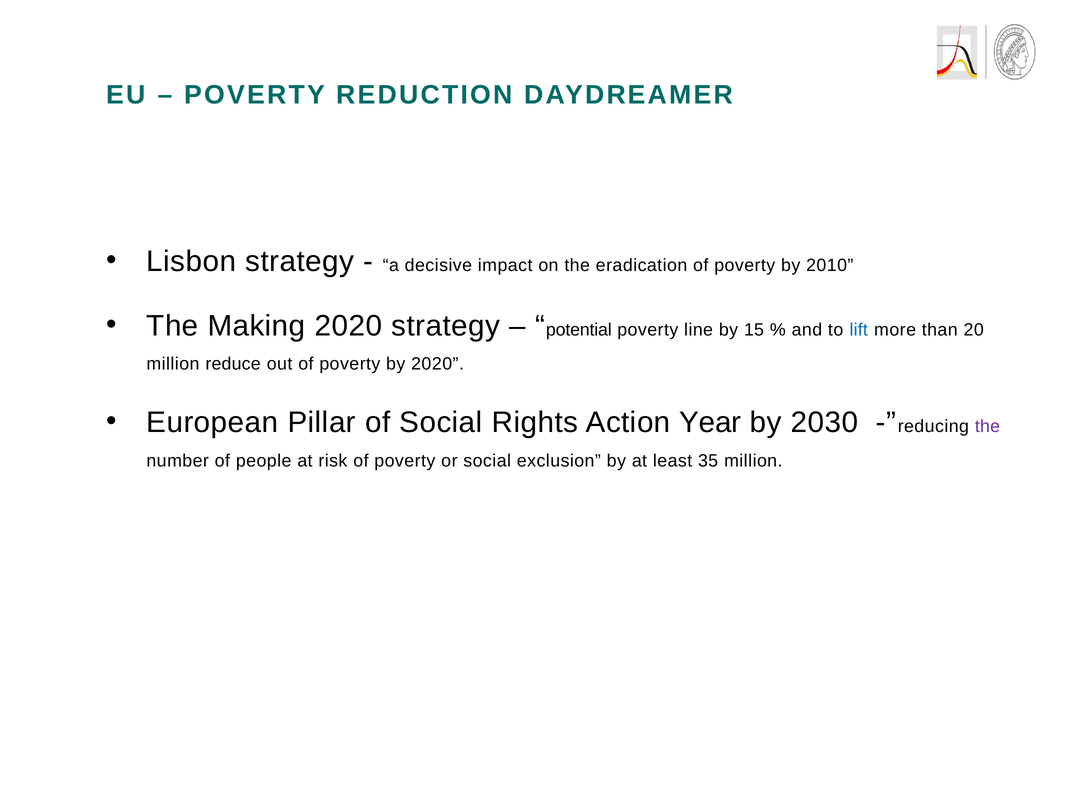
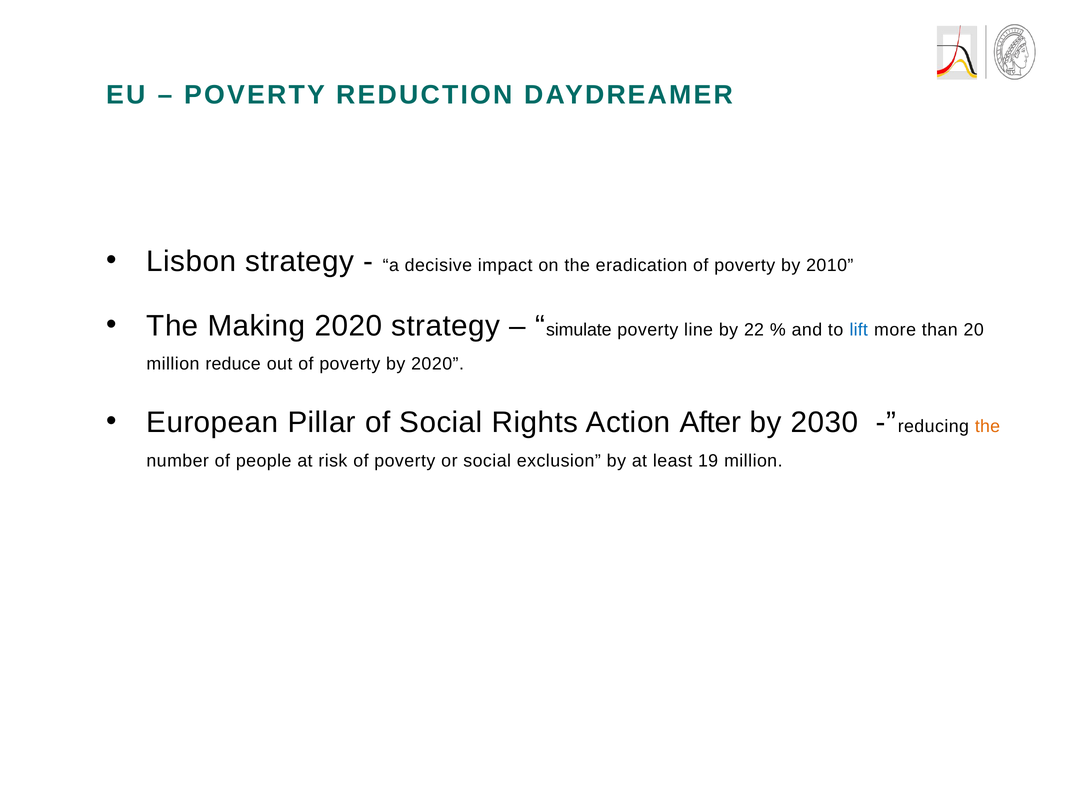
potential: potential -> simulate
15: 15 -> 22
Year: Year -> After
the at (988, 426) colour: purple -> orange
35: 35 -> 19
